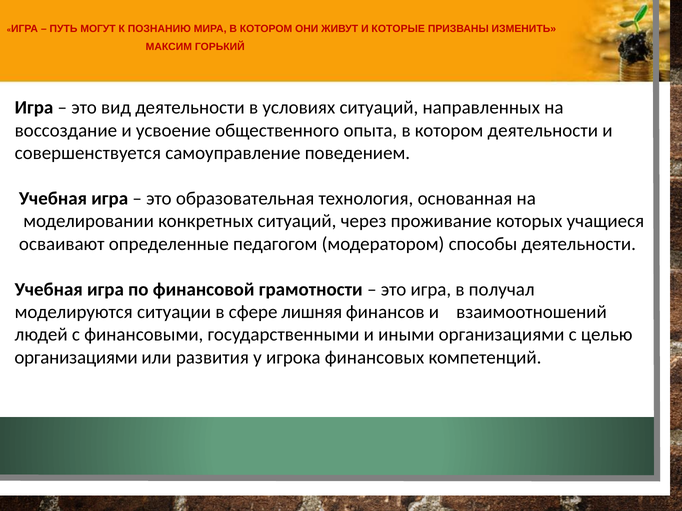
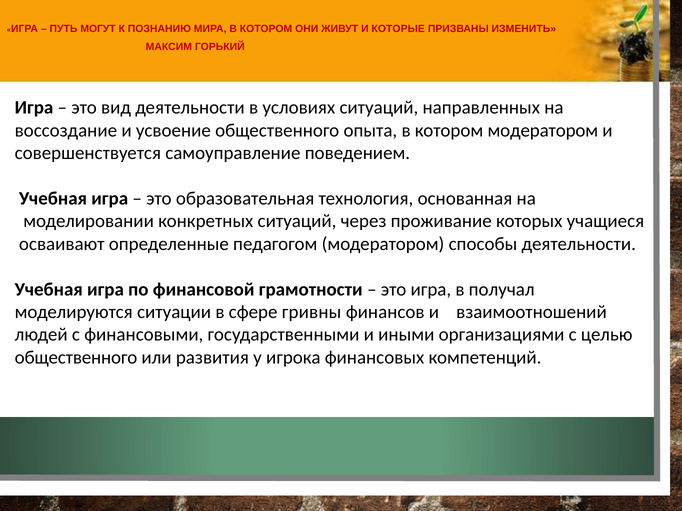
котором деятельности: деятельности -> модератором
лишняя: лишняя -> гривны
организациями at (76, 358): организациями -> общественного
